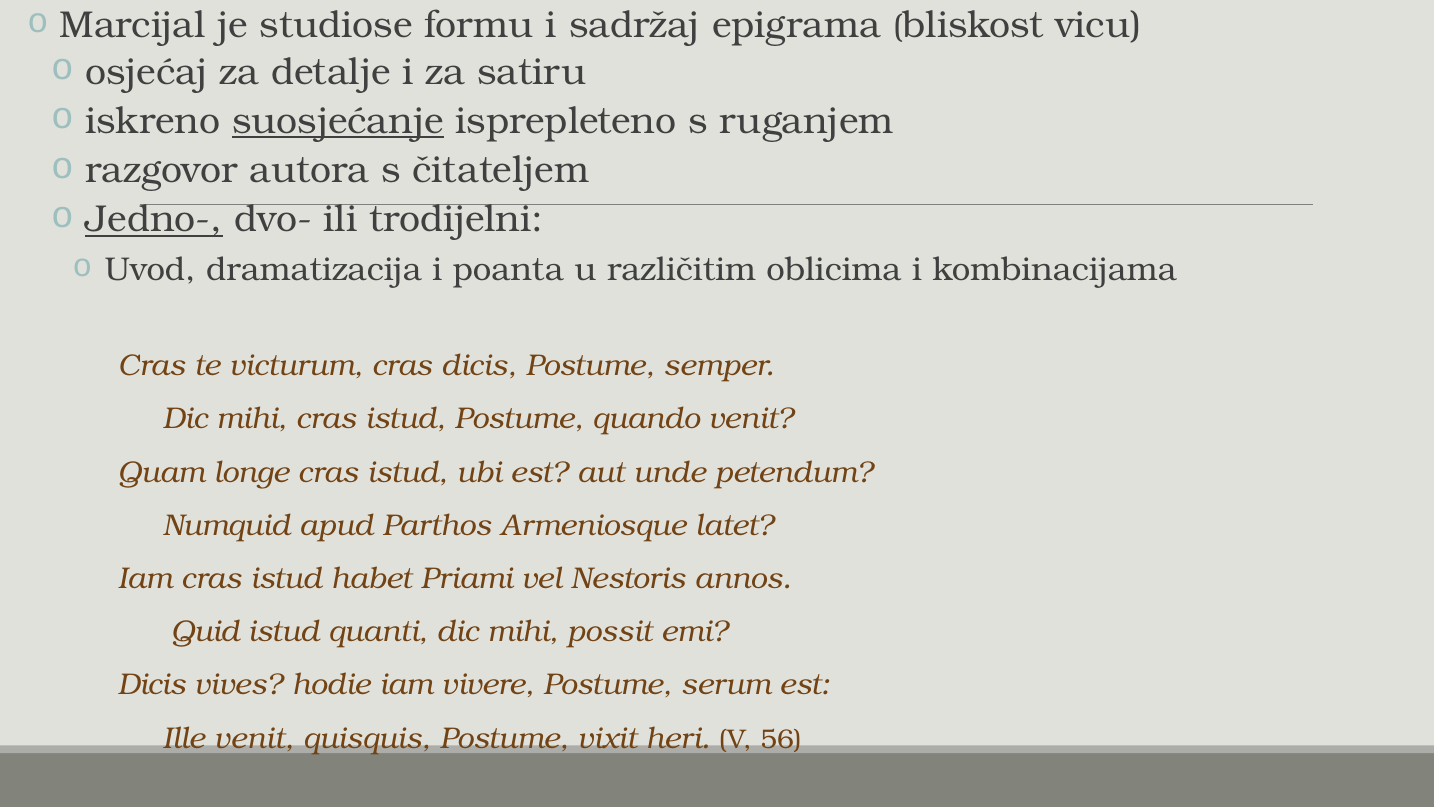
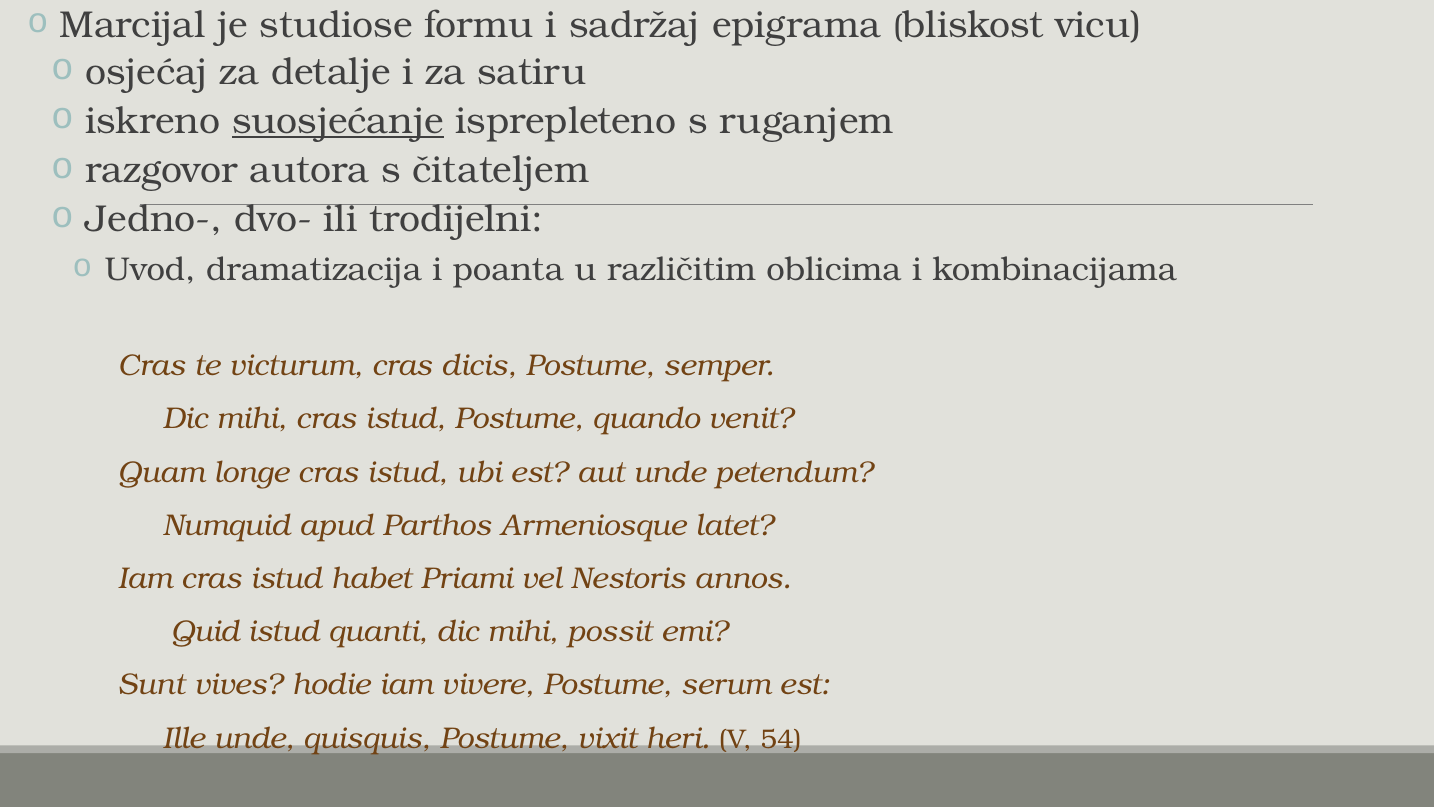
Jedno- underline: present -> none
Dicis at (152, 685): Dicis -> Sunt
Ille venit: venit -> unde
56: 56 -> 54
